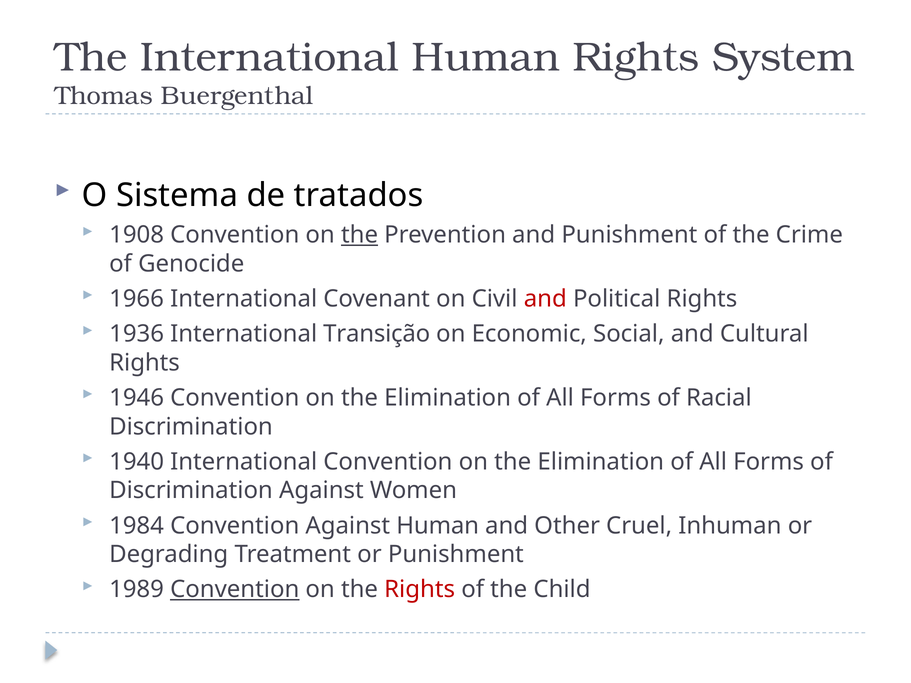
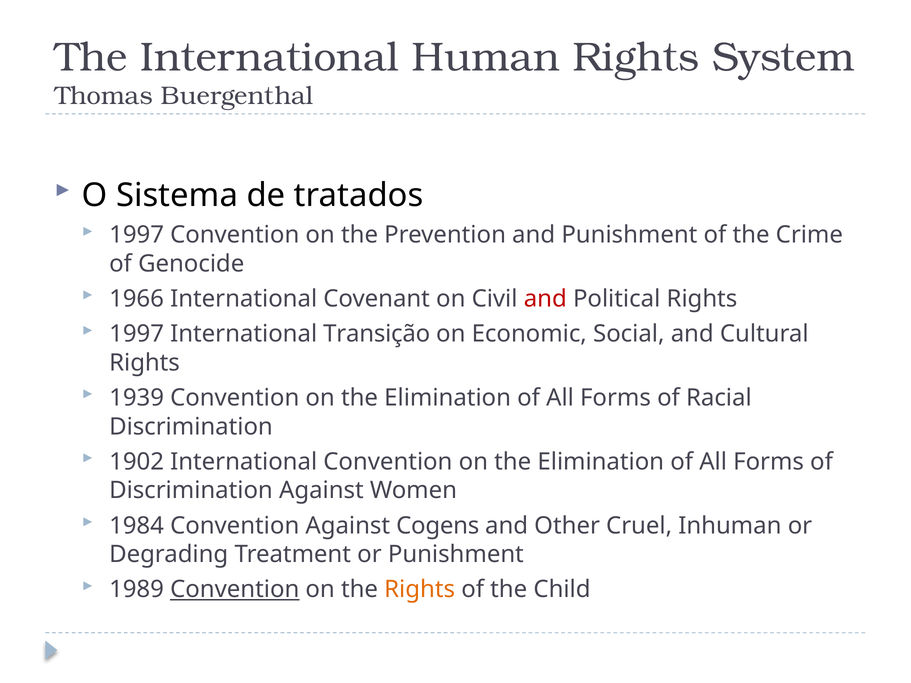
1908 at (137, 235): 1908 -> 1997
the at (360, 235) underline: present -> none
1936 at (137, 334): 1936 -> 1997
1946: 1946 -> 1939
1940: 1940 -> 1902
Against Human: Human -> Cogens
Rights at (420, 590) colour: red -> orange
